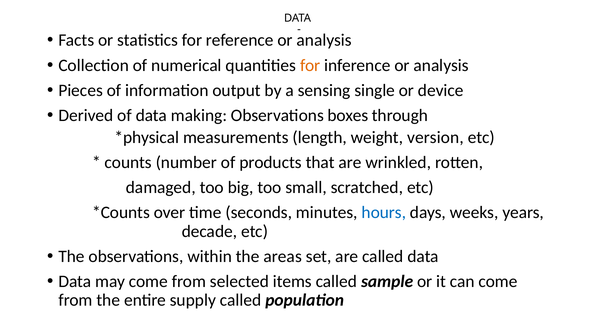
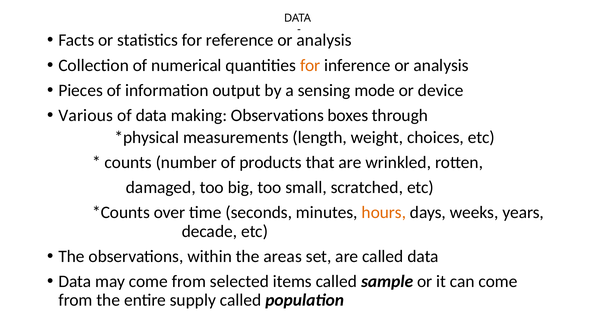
single: single -> mode
Derived: Derived -> Various
version: version -> choices
hours colour: blue -> orange
